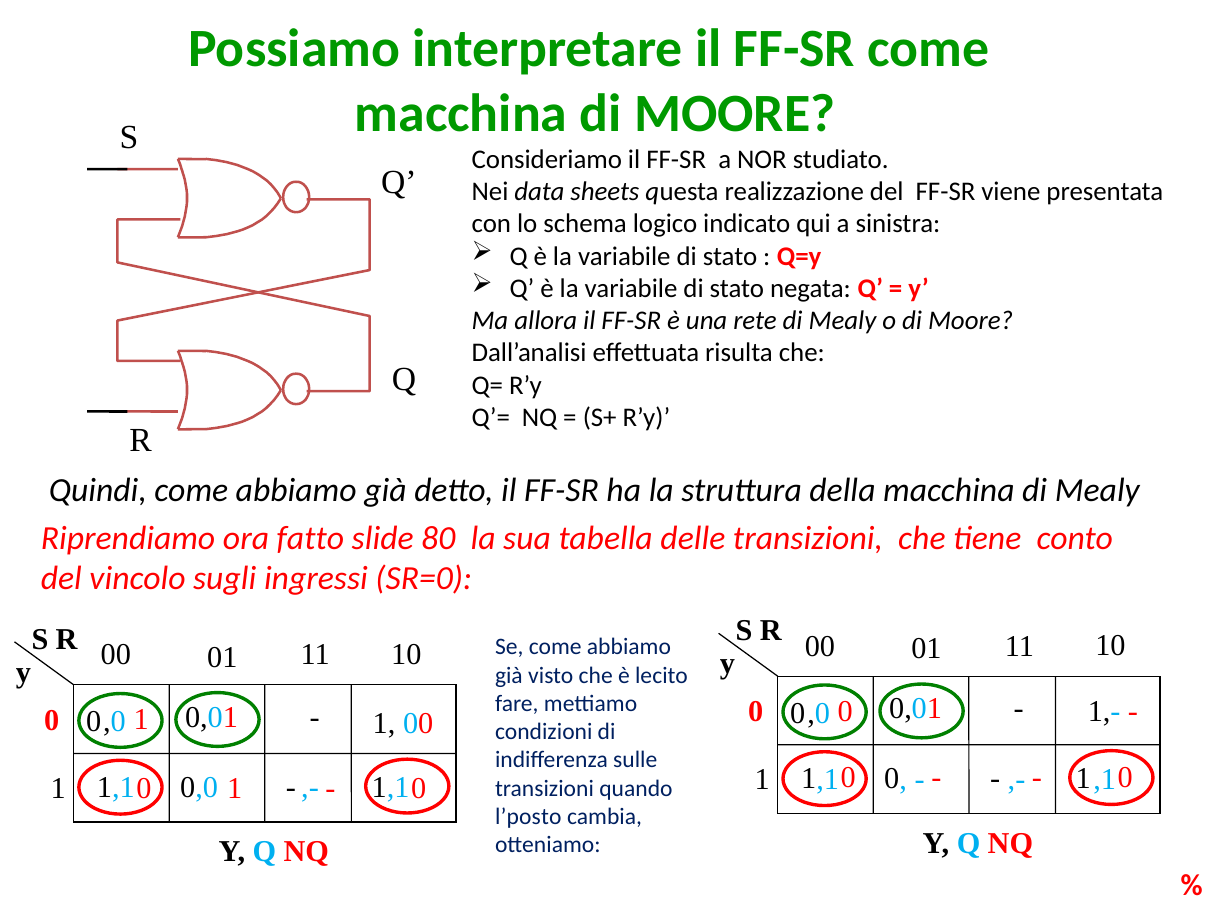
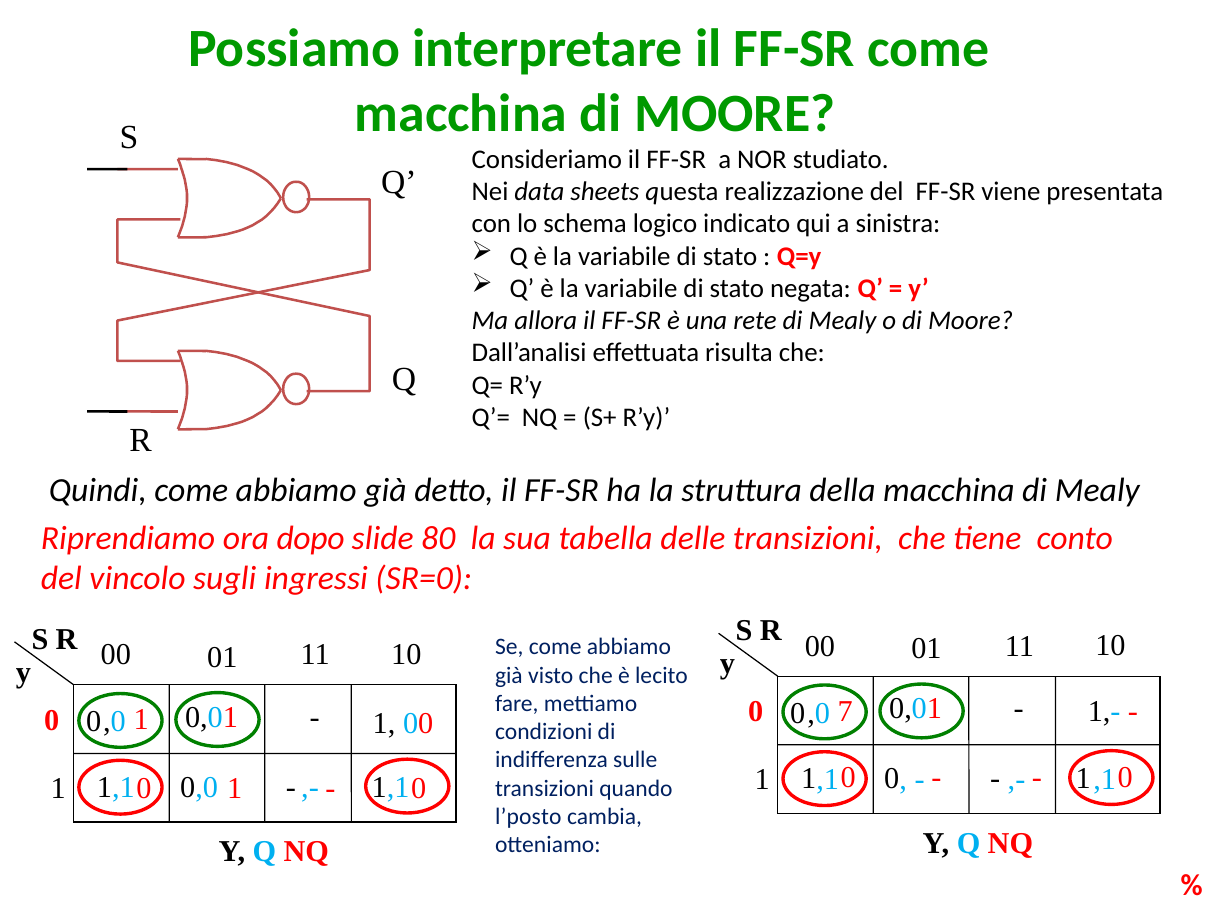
fatto: fatto -> dopo
,0 0: 0 -> 7
